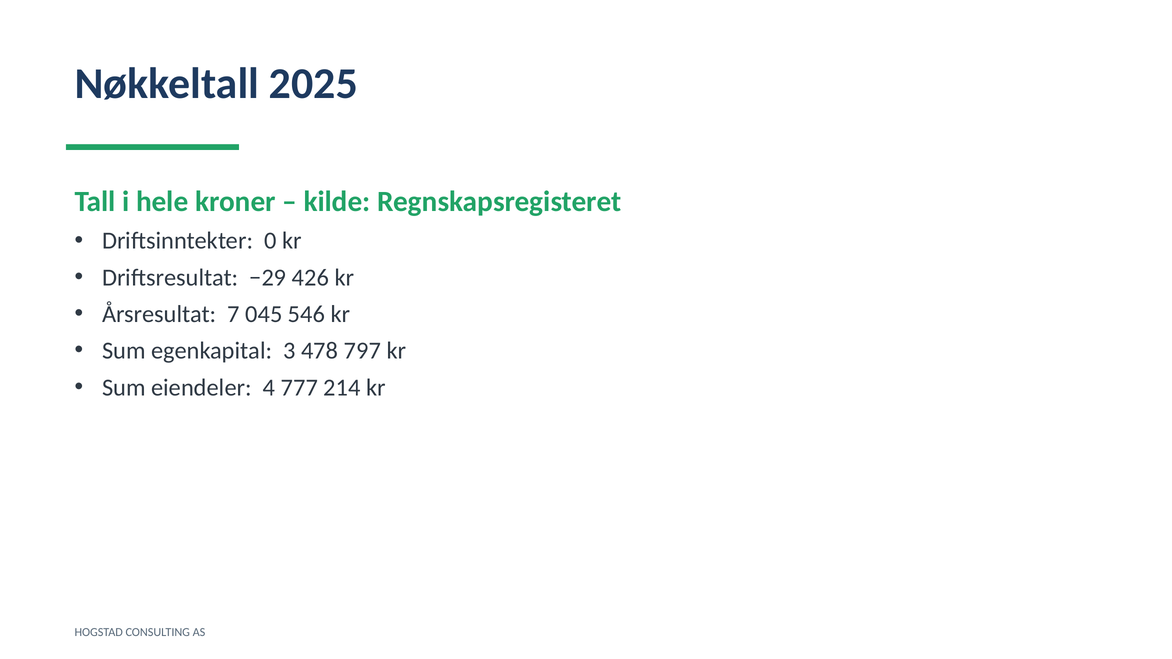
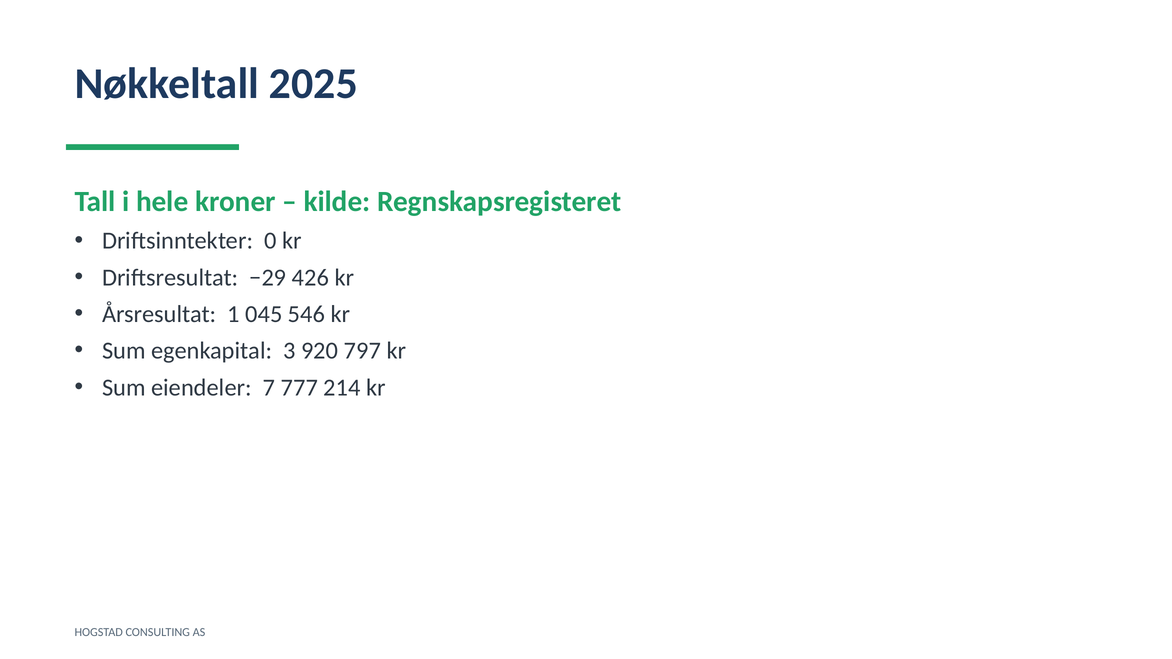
7: 7 -> 1
478: 478 -> 920
4: 4 -> 7
